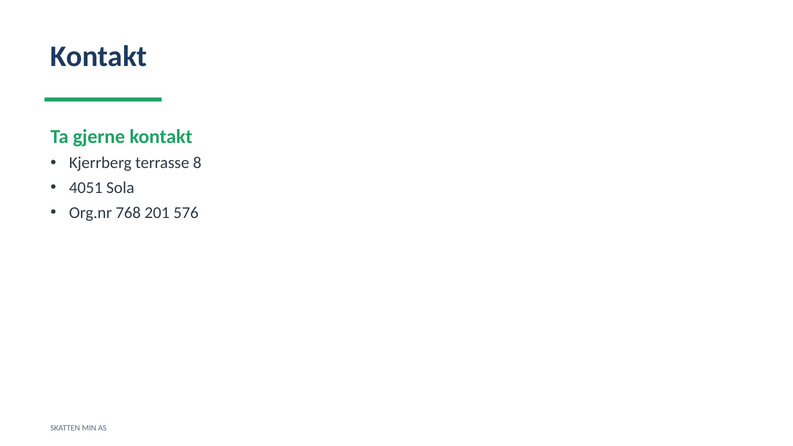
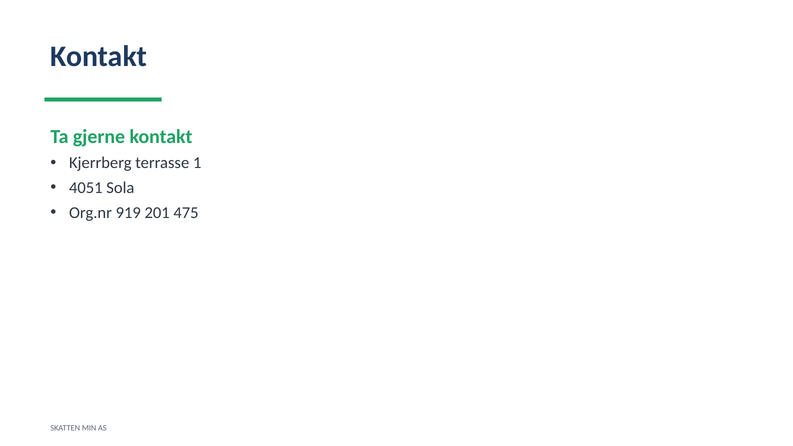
8: 8 -> 1
768: 768 -> 919
576: 576 -> 475
